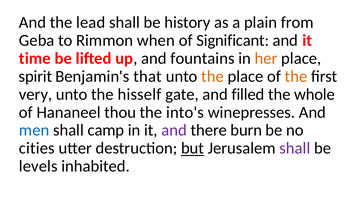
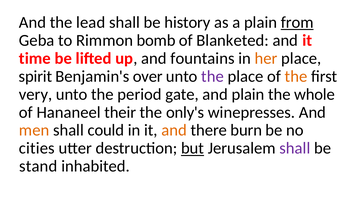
from underline: none -> present
when: when -> bomb
Significant: Significant -> Blanketed
that: that -> over
the at (213, 76) colour: orange -> purple
hisself: hisself -> period
and filled: filled -> plain
thou: thou -> their
into's: into's -> only's
men colour: blue -> orange
camp: camp -> could
and at (174, 130) colour: purple -> orange
levels: levels -> stand
